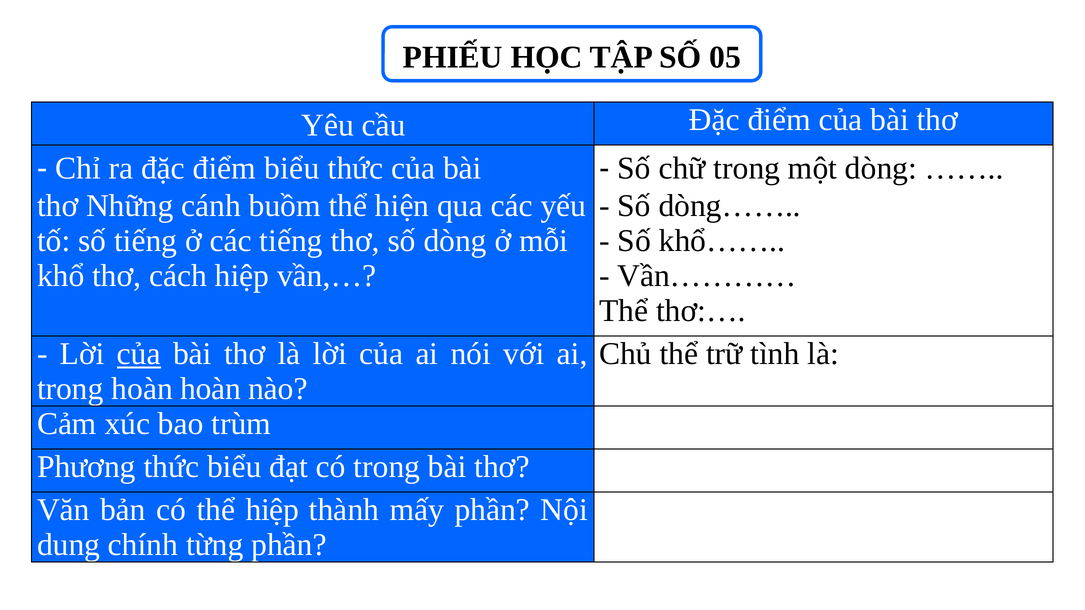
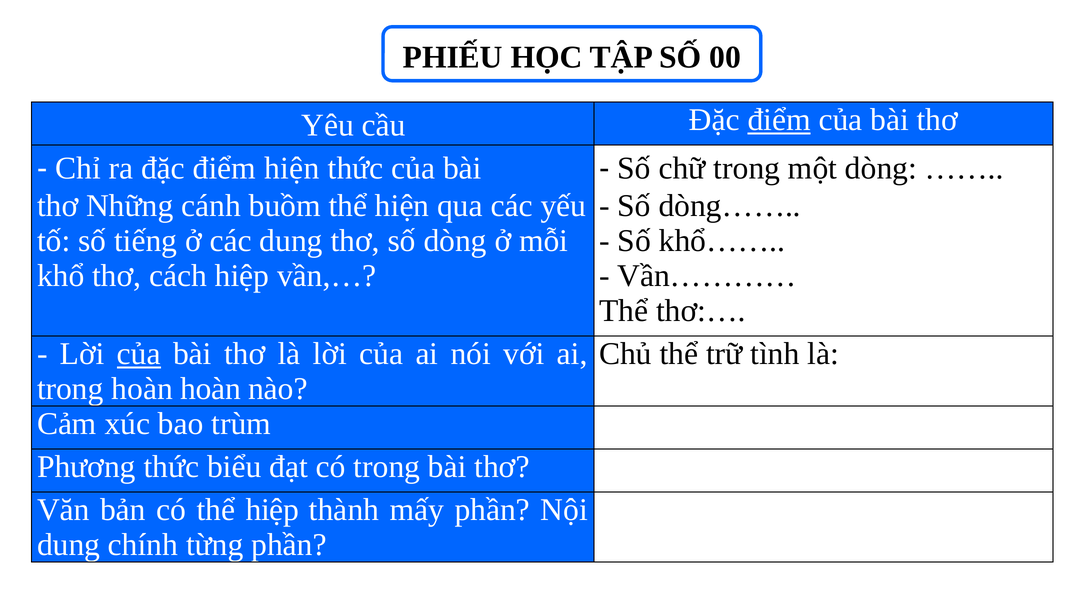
05: 05 -> 00
điểm at (779, 120) underline: none -> present
điểm biểu: biểu -> hiện
các tiếng: tiếng -> dung
